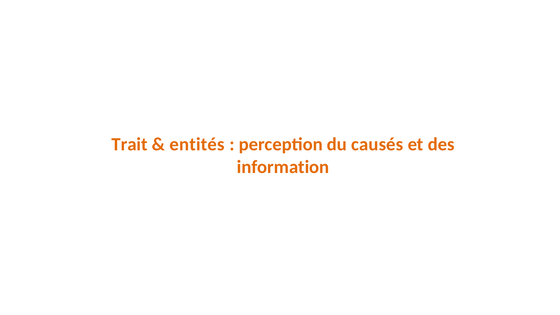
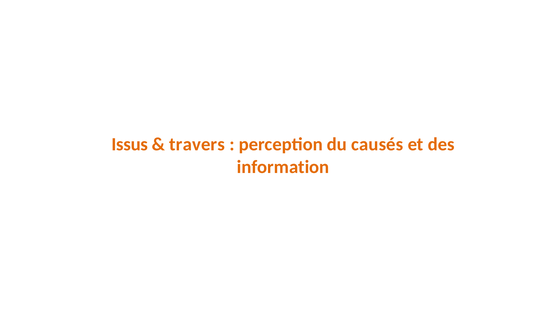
Trait: Trait -> Issus
entités: entités -> travers
